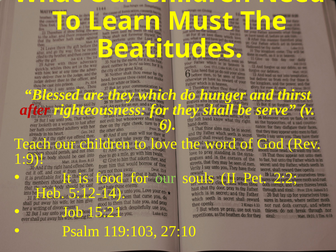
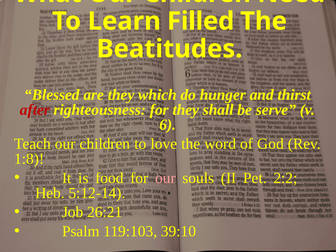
Must: Must -> Filled
1:9: 1:9 -> 1:8
our at (165, 178) colour: light green -> pink
15:21: 15:21 -> 26:21
27:10: 27:10 -> 39:10
